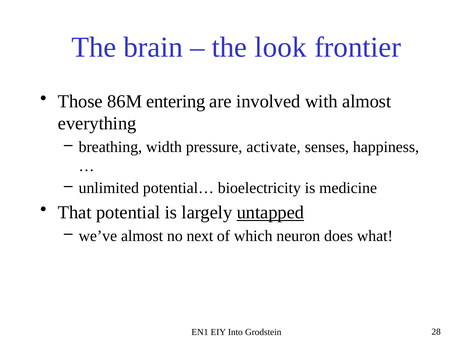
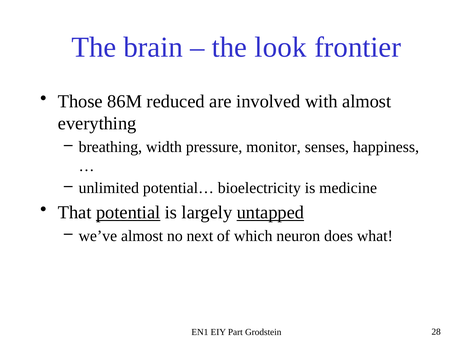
entering: entering -> reduced
activate: activate -> monitor
potential underline: none -> present
Into: Into -> Part
